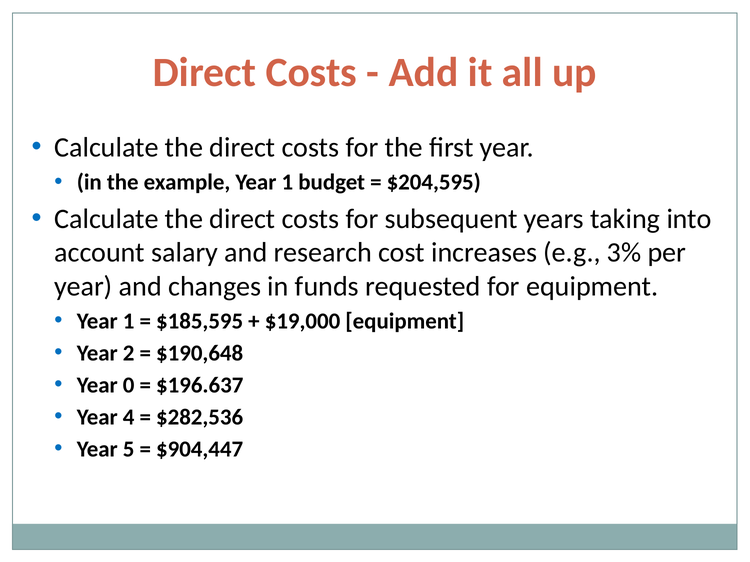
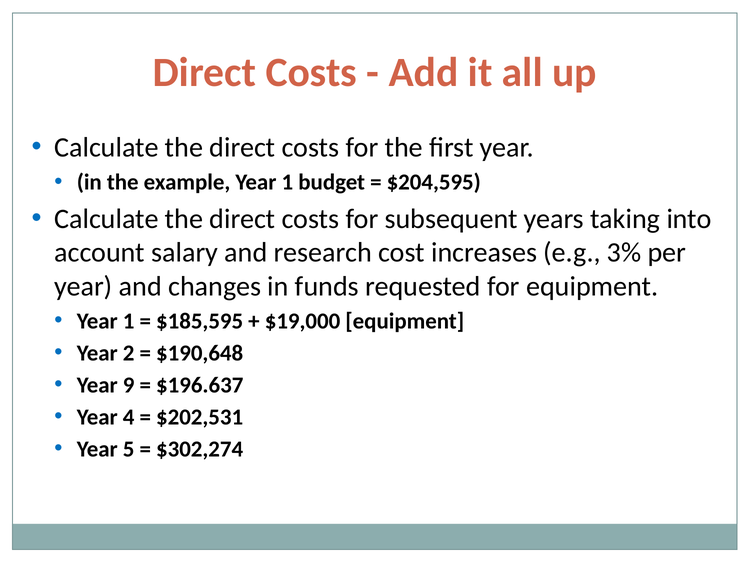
0: 0 -> 9
$282,536: $282,536 -> $202,531
$904,447: $904,447 -> $302,274
